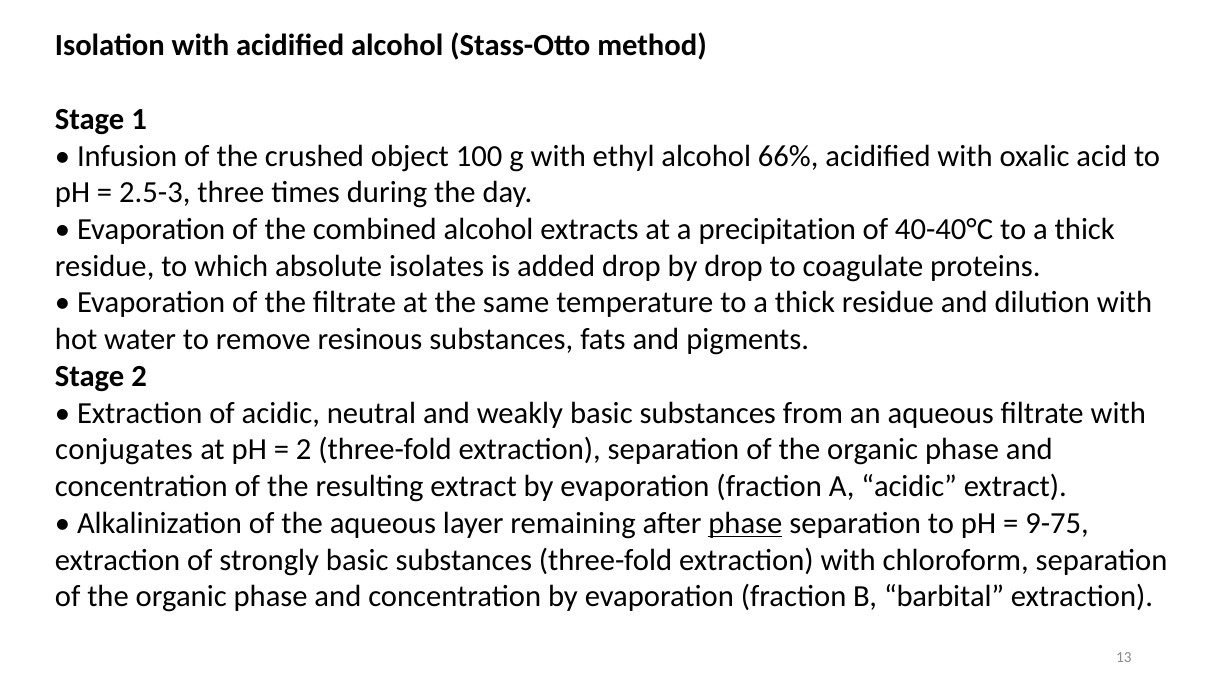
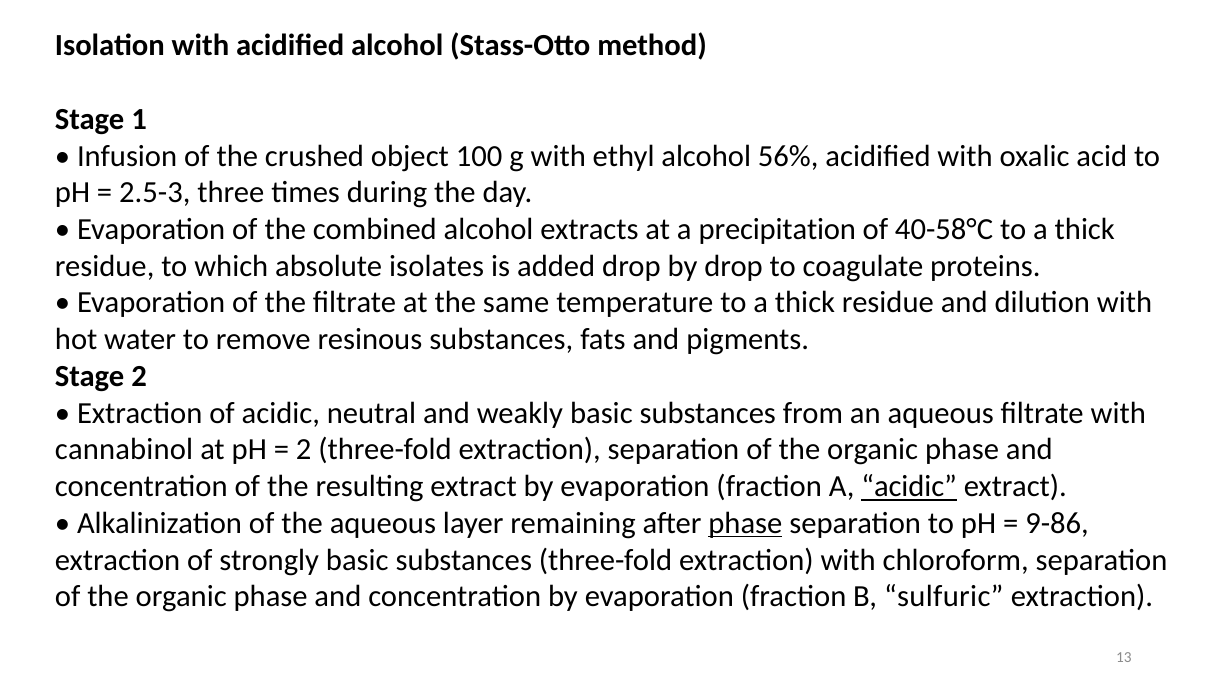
66%: 66% -> 56%
40-40°C: 40-40°C -> 40-58°C
conjugates: conjugates -> cannabinol
acidic at (909, 487) underline: none -> present
9-75: 9-75 -> 9-86
barbital: barbital -> sulfuric
